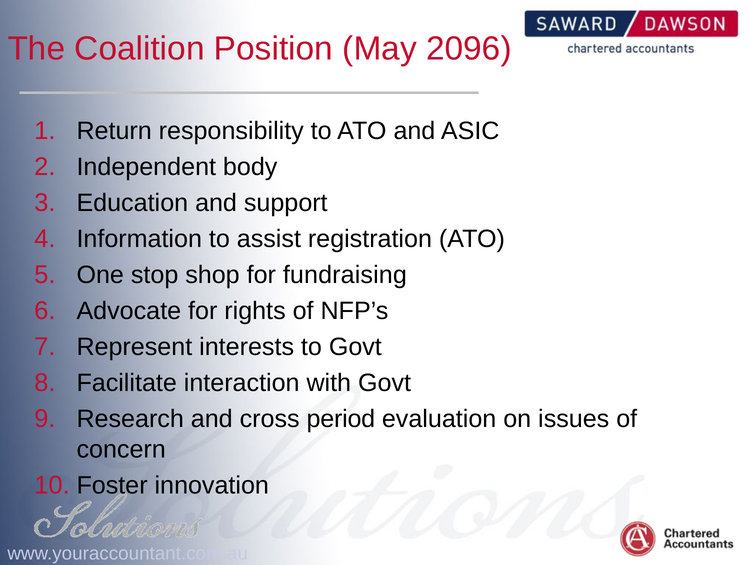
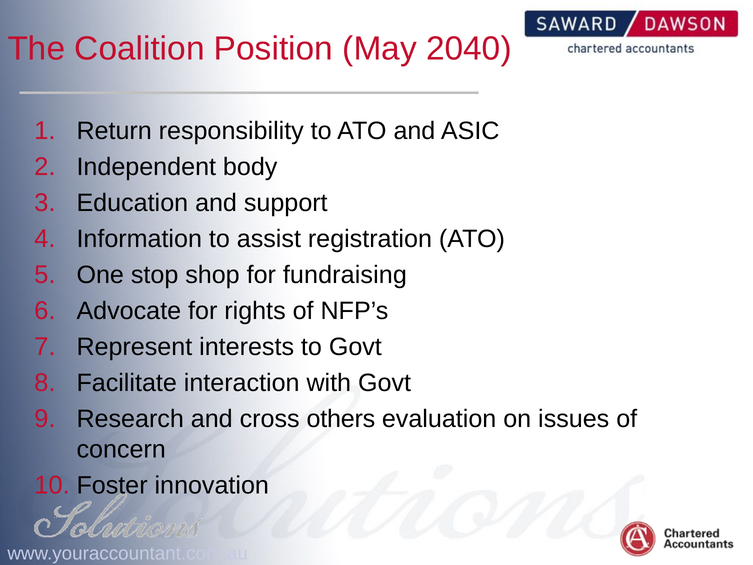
2096: 2096 -> 2040
period: period -> others
